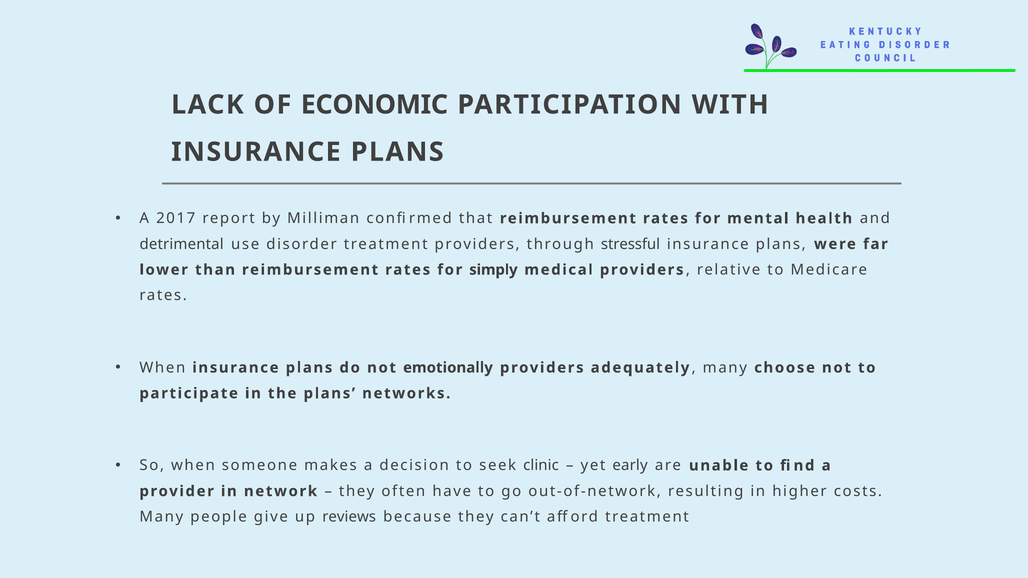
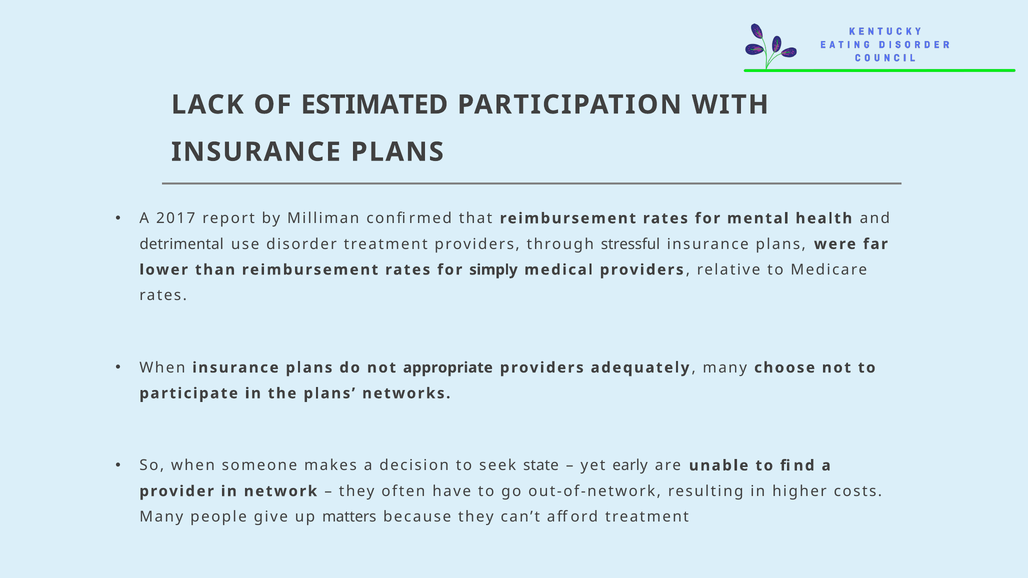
ECONOMIC: ECONOMIC -> ESTIMATED
emotionally: emotionally -> appropriate
clinic: clinic -> state
reviews: reviews -> matters
